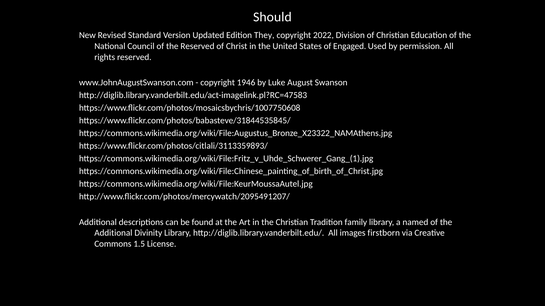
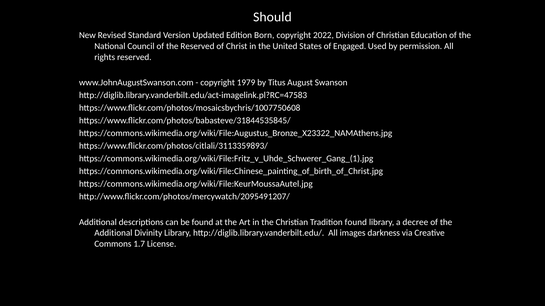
They: They -> Born
1946: 1946 -> 1979
Luke: Luke -> Titus
Tradition family: family -> found
named: named -> decree
firstborn: firstborn -> darkness
1.5: 1.5 -> 1.7
